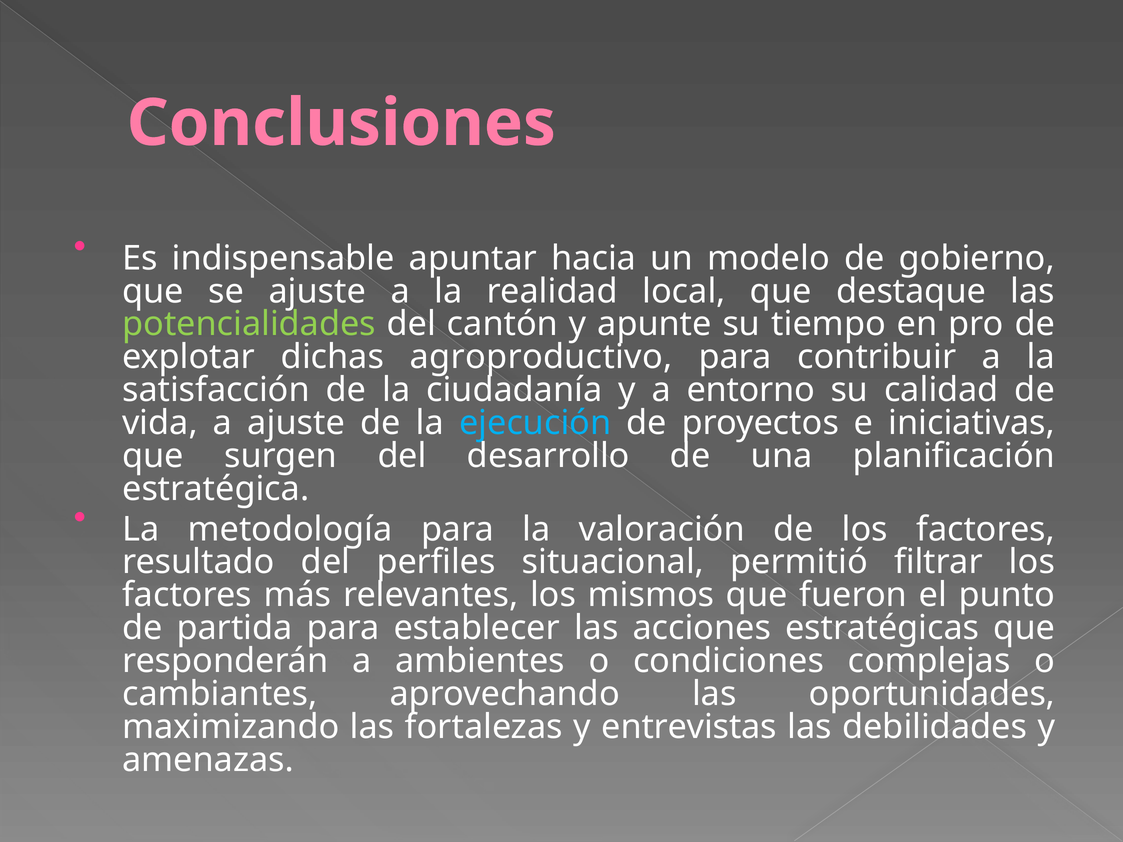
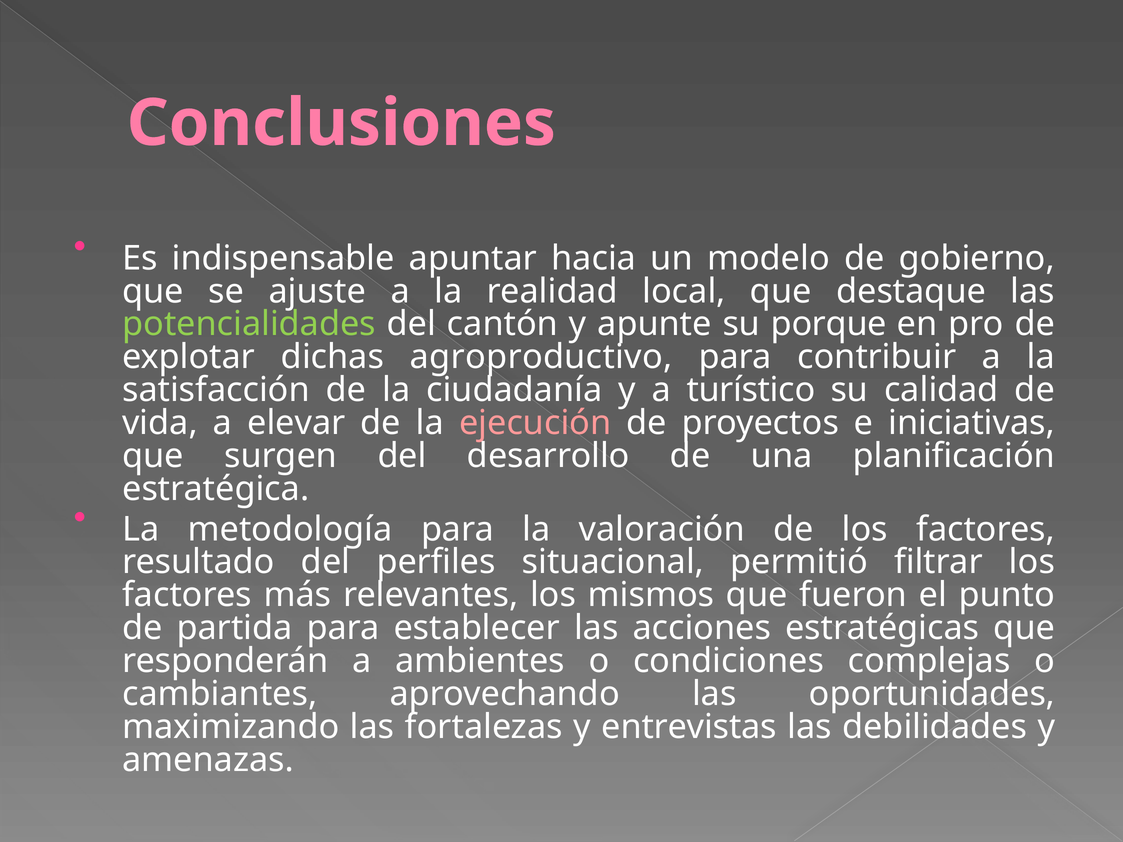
tiempo: tiempo -> porque
entorno: entorno -> turístico
a ajuste: ajuste -> elevar
ejecución colour: light blue -> pink
